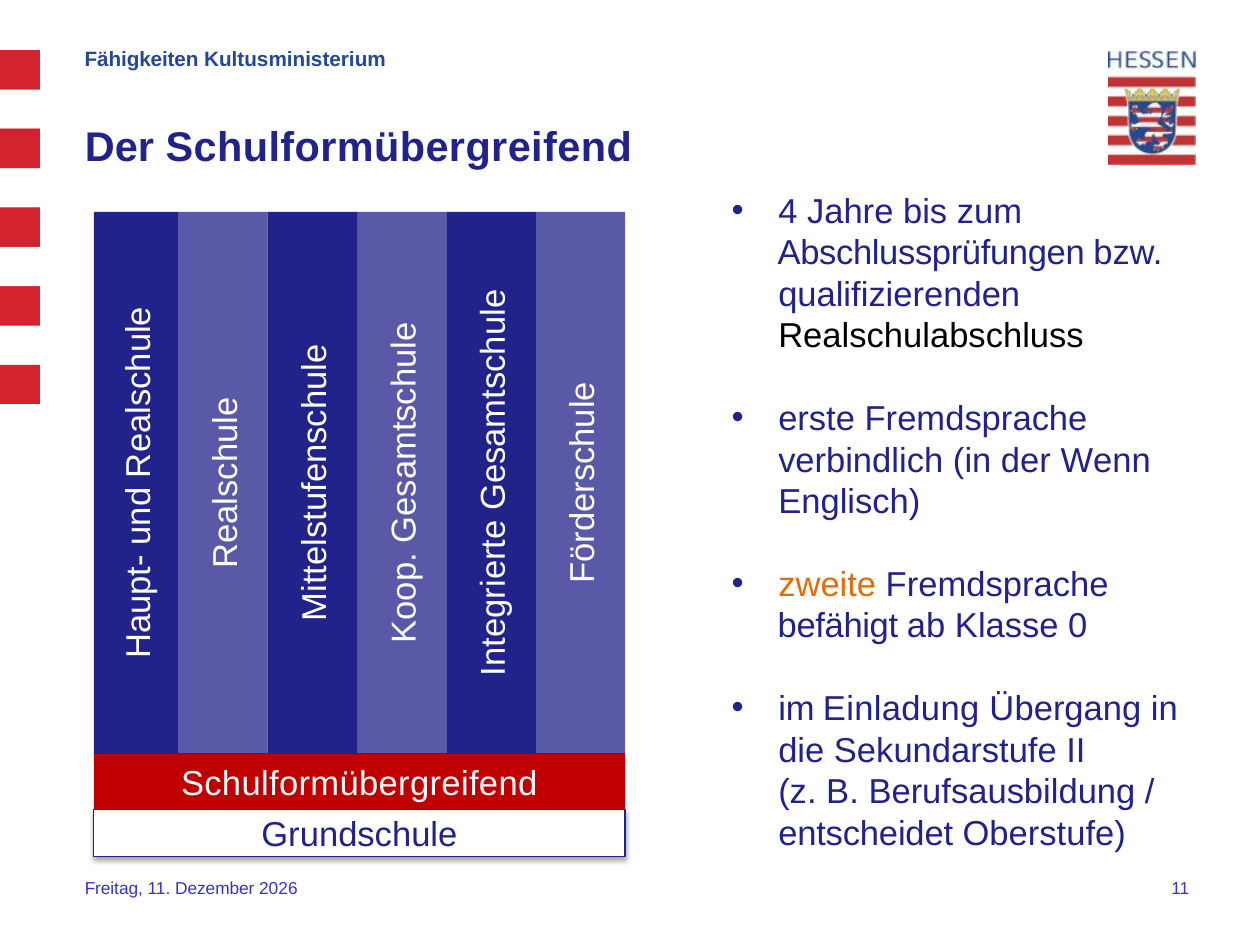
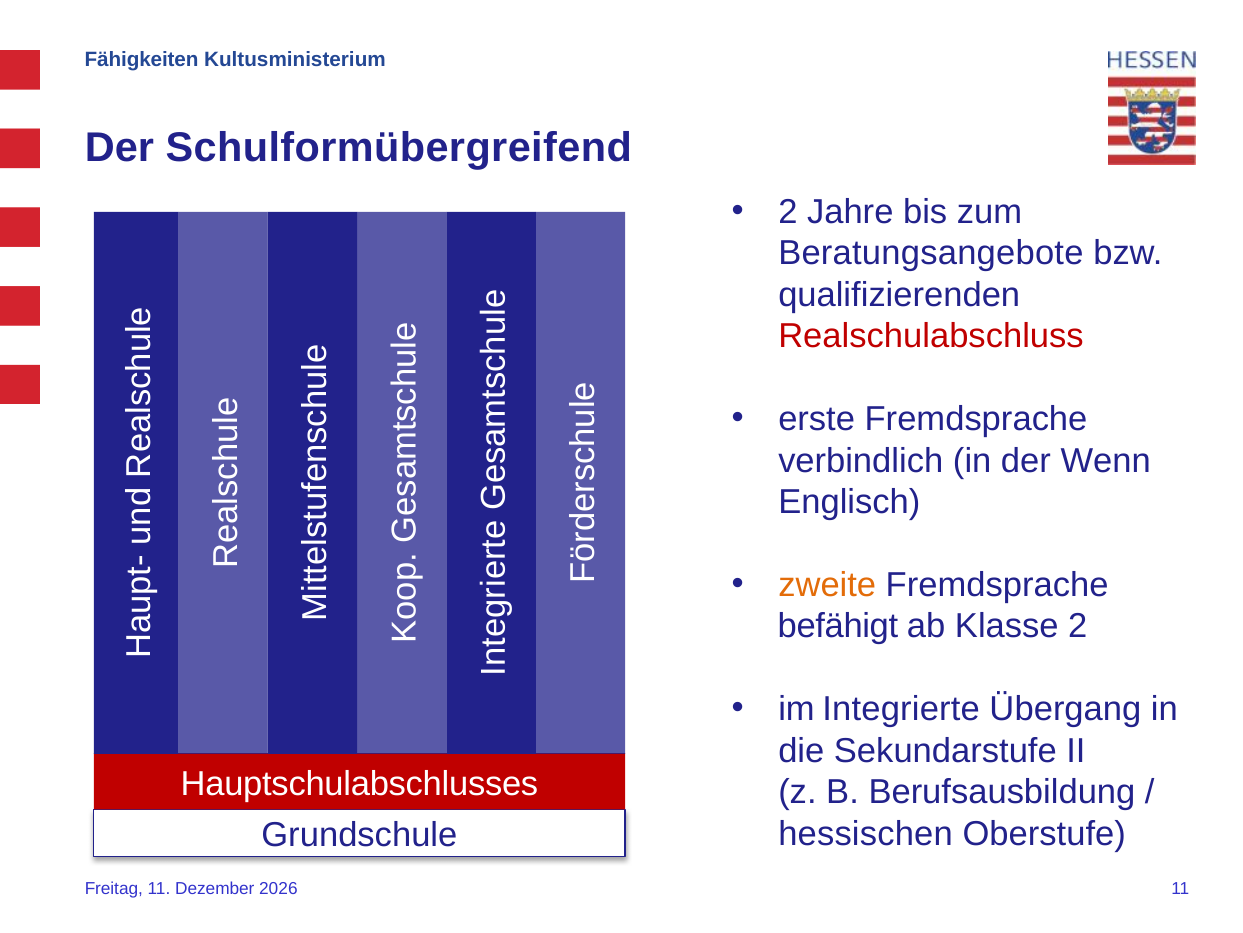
4 at (788, 212): 4 -> 2
Abschlussprüfungen: Abschlussprüfungen -> Beratungsangebote
Realschulabschluss colour: black -> red
Klasse 0: 0 -> 2
Einladung: Einladung -> Integrierte
Schulformübergreifend at (359, 783): Schulformübergreifend -> Hauptschulabschlusses
entscheidet: entscheidet -> hessischen
